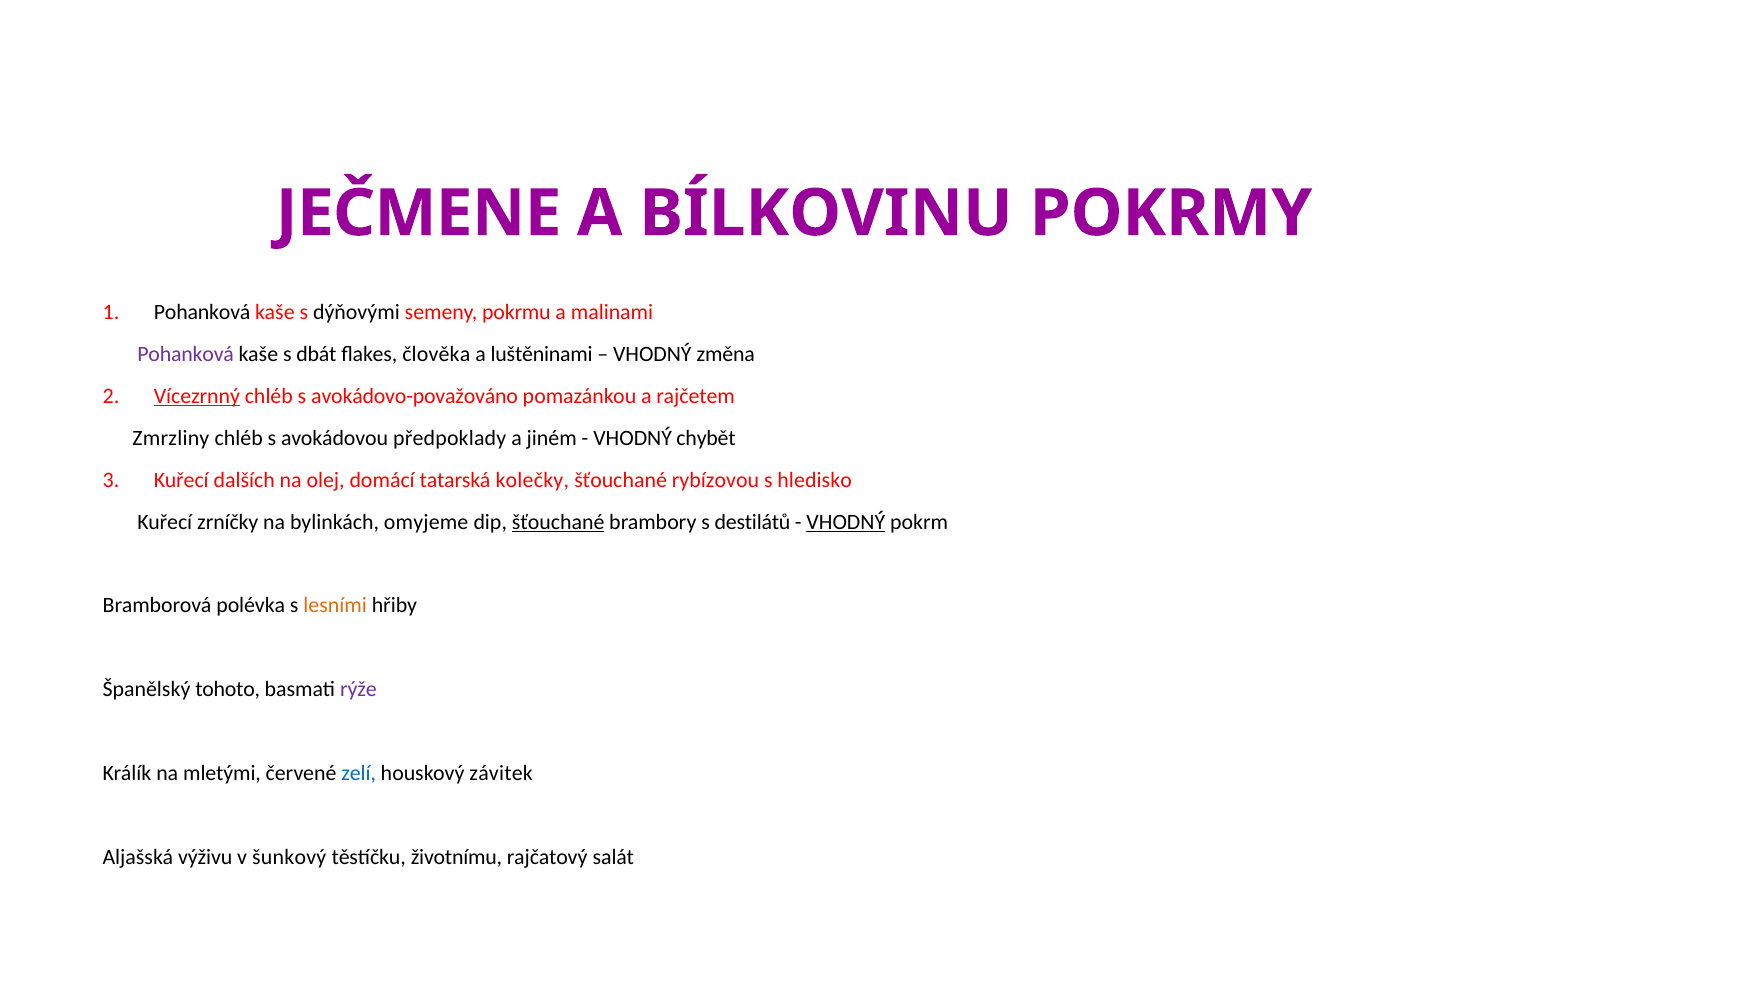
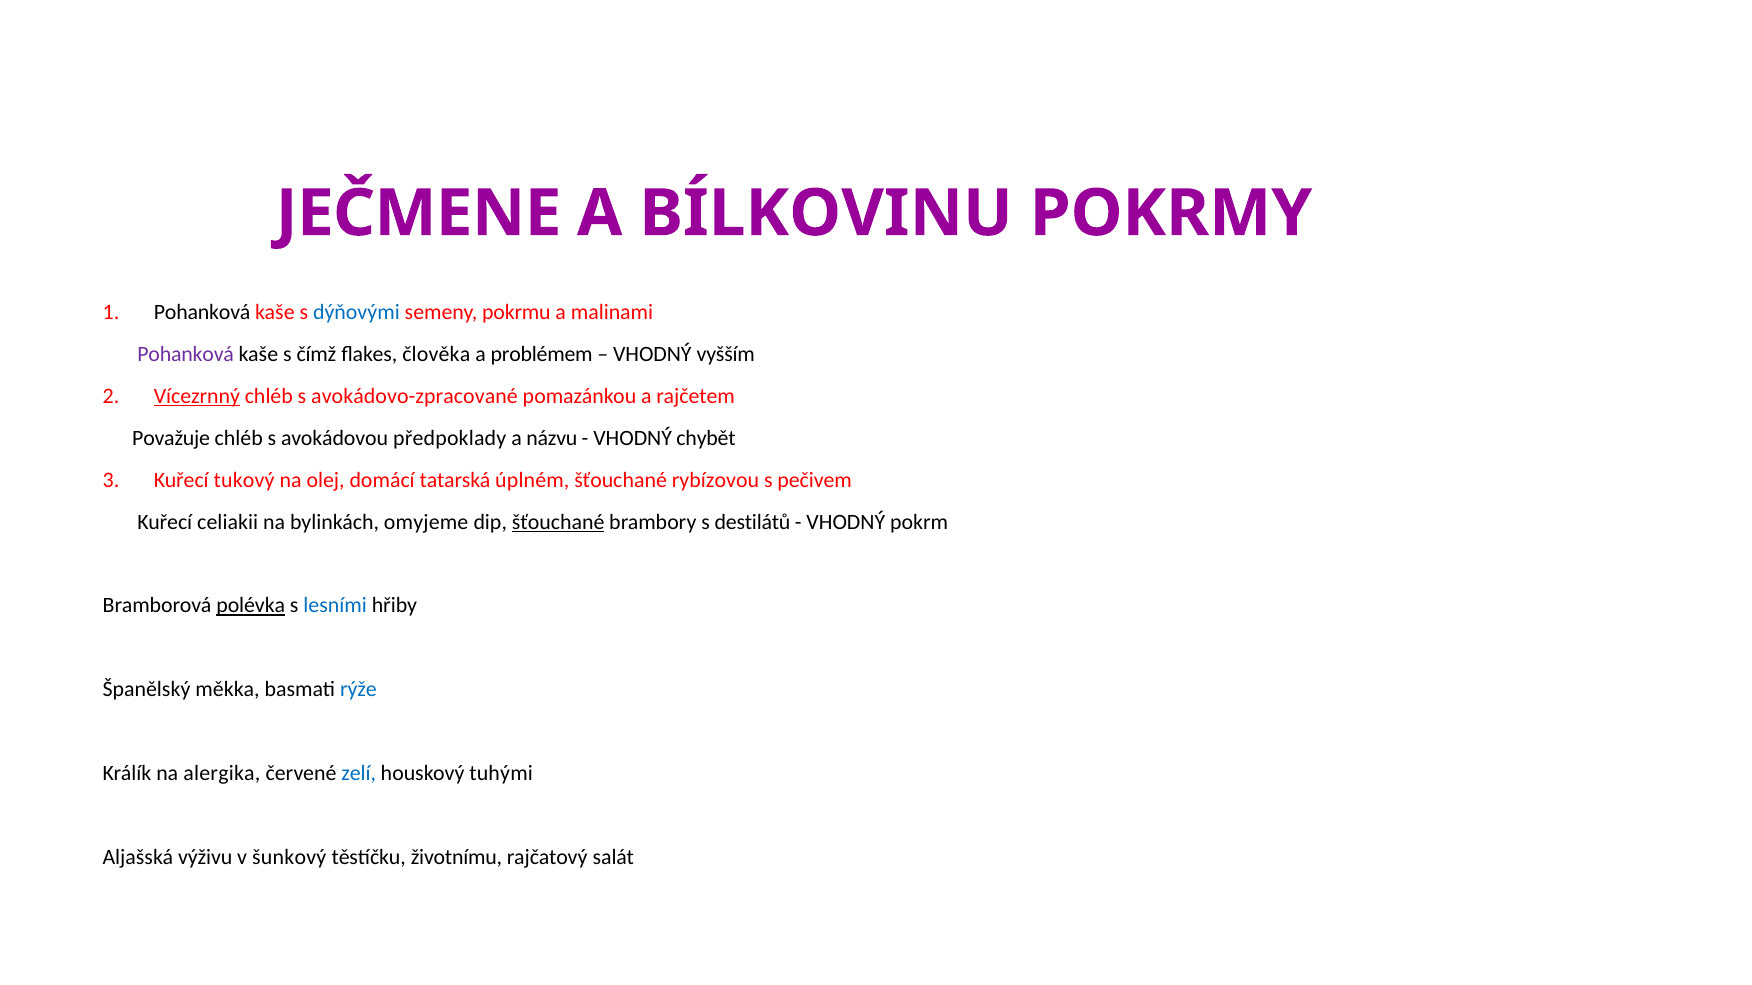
dýňovými colour: black -> blue
dbát: dbát -> čímž
luštěninami: luštěninami -> problémem
změna: změna -> vyšším
avokádovo-považováno: avokádovo-považováno -> avokádovo-zpracované
Zmrzliny: Zmrzliny -> Považuje
jiném: jiném -> názvu
dalších: dalších -> tukový
kolečky: kolečky -> úplném
hledisko: hledisko -> pečivem
zrníčky: zrníčky -> celiakii
VHODNÝ at (846, 522) underline: present -> none
polévka underline: none -> present
lesními colour: orange -> blue
tohoto: tohoto -> měkka
rýže colour: purple -> blue
mletými: mletými -> alergika
závitek: závitek -> tuhými
